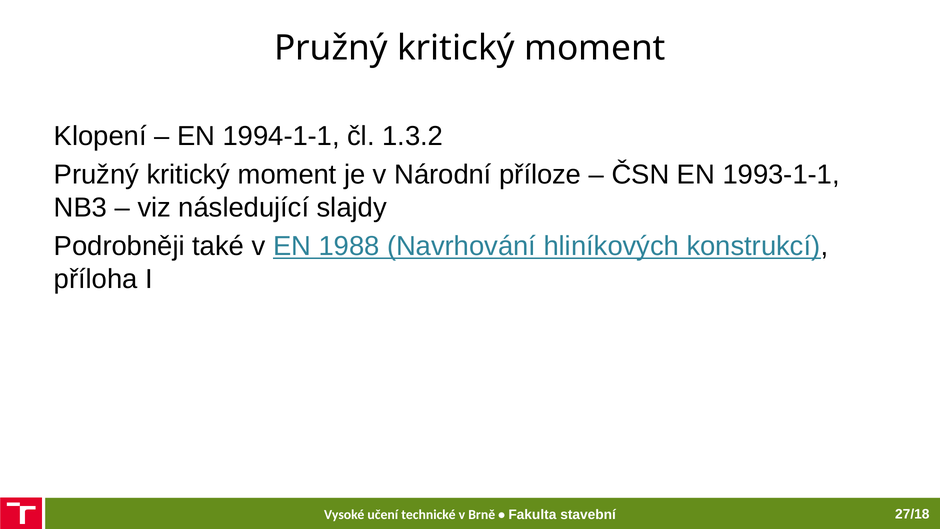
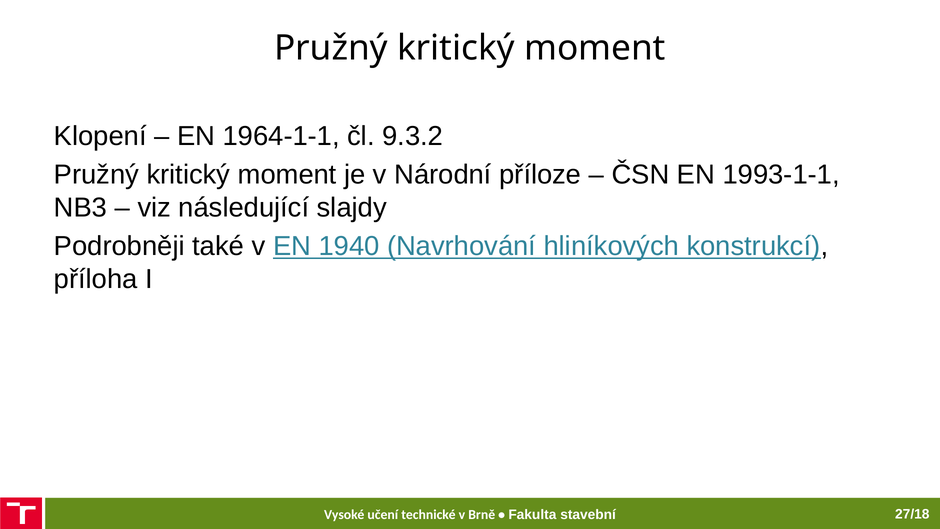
1994-1-1: 1994-1-1 -> 1964-1-1
1.3.2: 1.3.2 -> 9.3.2
1988: 1988 -> 1940
